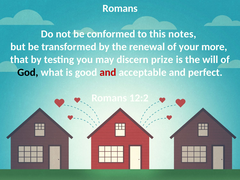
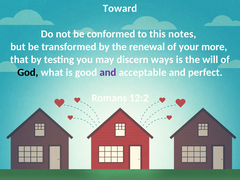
Romans at (120, 8): Romans -> Toward
prize: prize -> ways
and at (108, 72) colour: red -> purple
